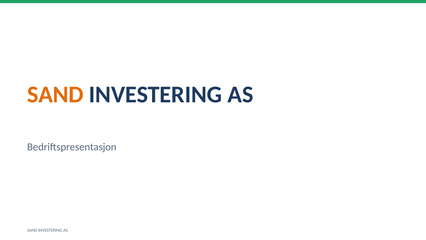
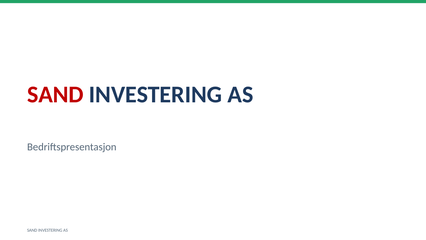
SAND at (55, 94) colour: orange -> red
